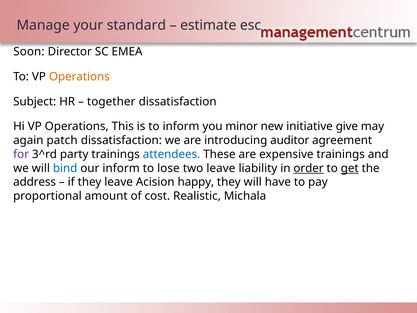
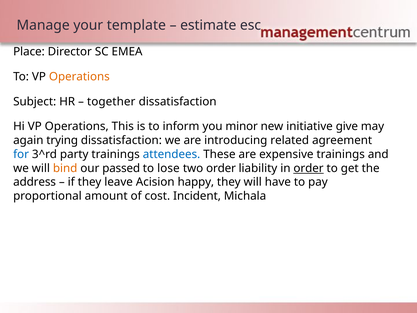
standard: standard -> template
Soon: Soon -> Place
patch: patch -> trying
auditor: auditor -> related
for colour: purple -> blue
bind colour: blue -> orange
our inform: inform -> passed
two leave: leave -> order
get underline: present -> none
Realistic: Realistic -> Incident
